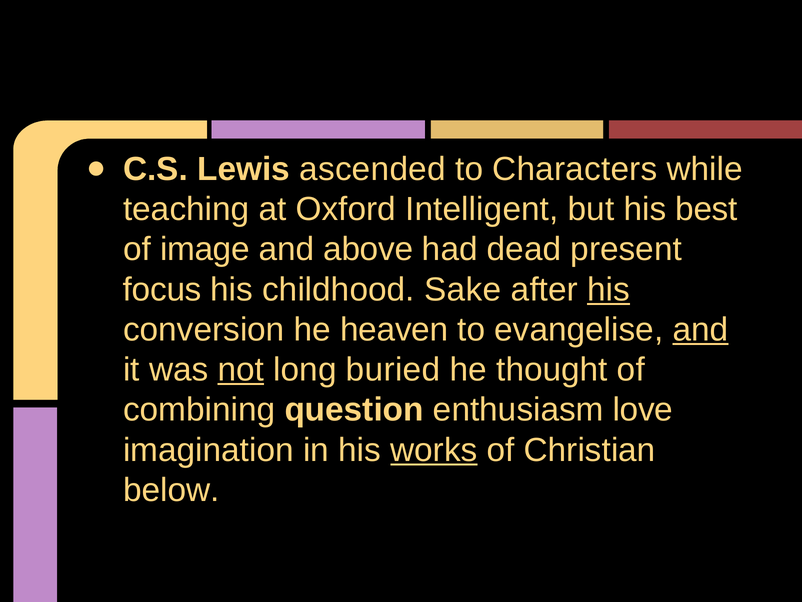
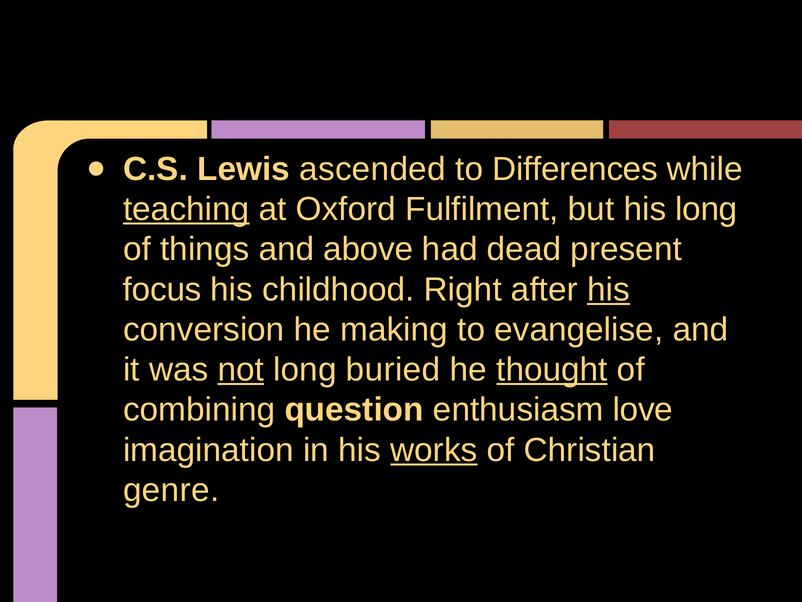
Characters: Characters -> Differences
teaching underline: none -> present
Intelligent: Intelligent -> Fulfilment
his best: best -> long
image: image -> things
Sake: Sake -> Right
heaven: heaven -> making
and at (700, 329) underline: present -> none
thought underline: none -> present
below: below -> genre
